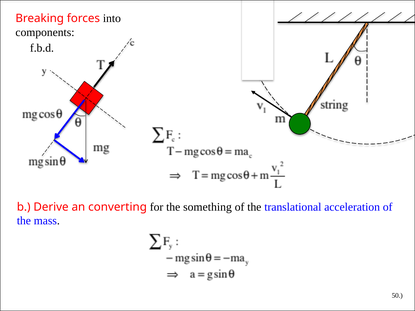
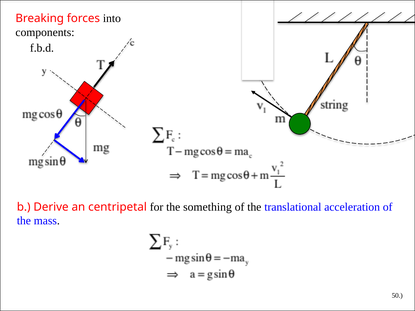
converting: converting -> centripetal
